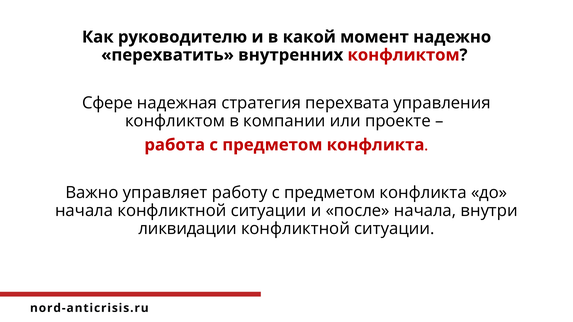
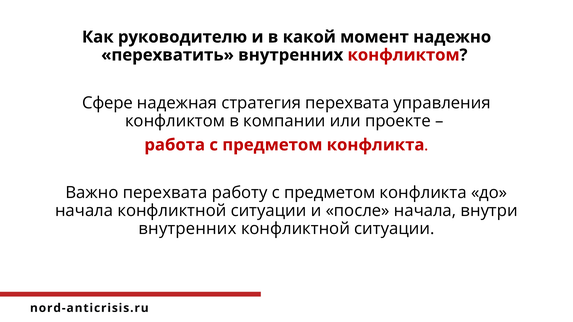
Важно управляет: управляет -> перехвата
ликвидации at (188, 229): ликвидации -> внутренних
